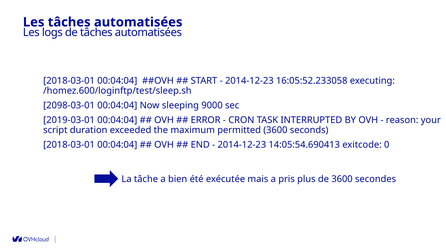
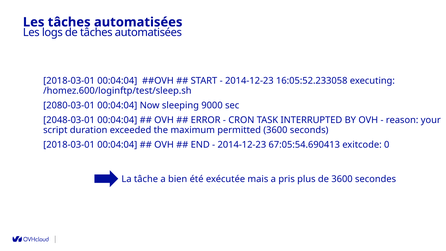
2098-03-01: 2098-03-01 -> 2080-03-01
2019-03-01: 2019-03-01 -> 2048-03-01
14:05:54.690413: 14:05:54.690413 -> 67:05:54.690413
